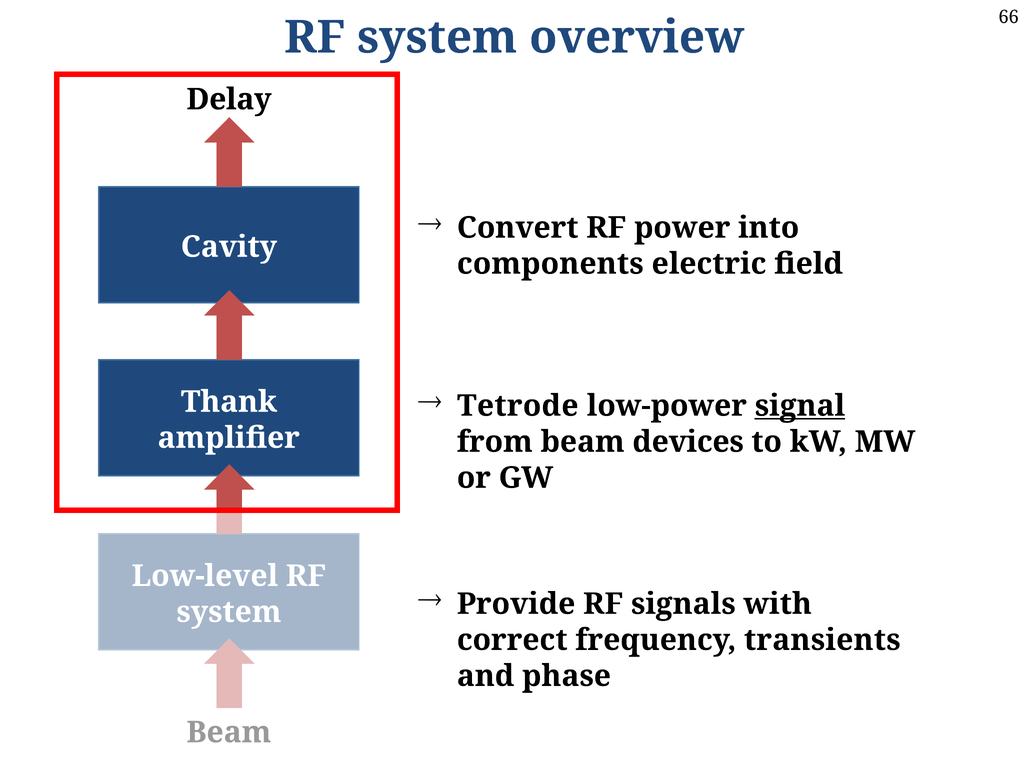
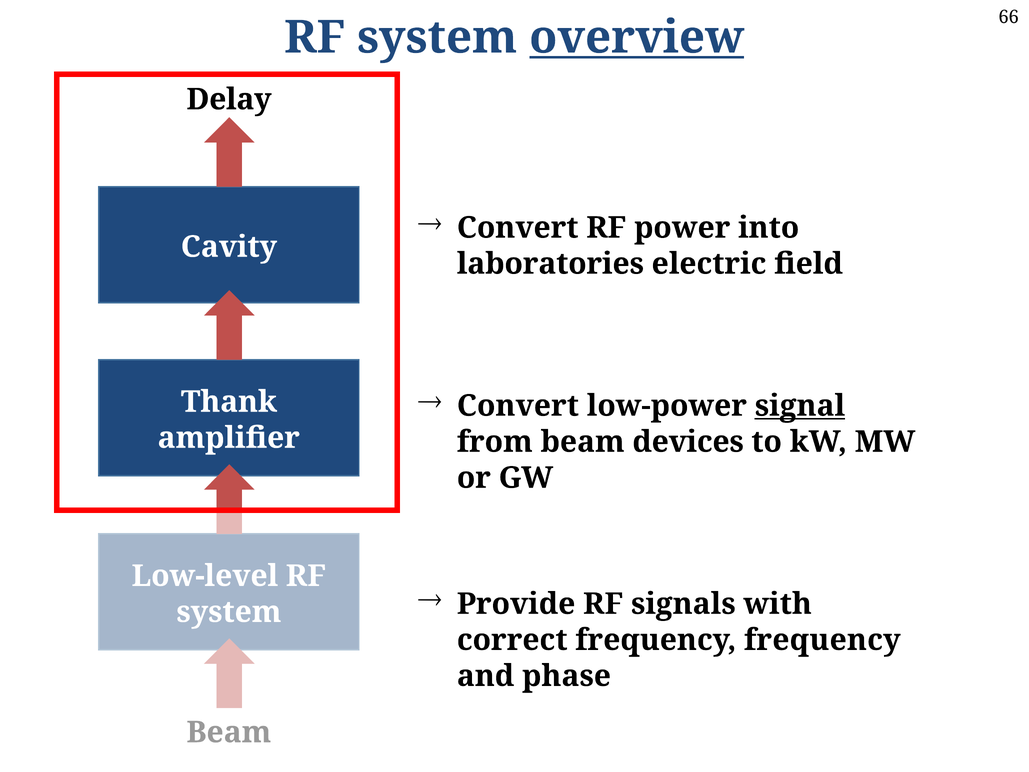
overview underline: none -> present
components: components -> laboratories
Tetrode at (518, 406): Tetrode -> Convert
frequency transients: transients -> frequency
